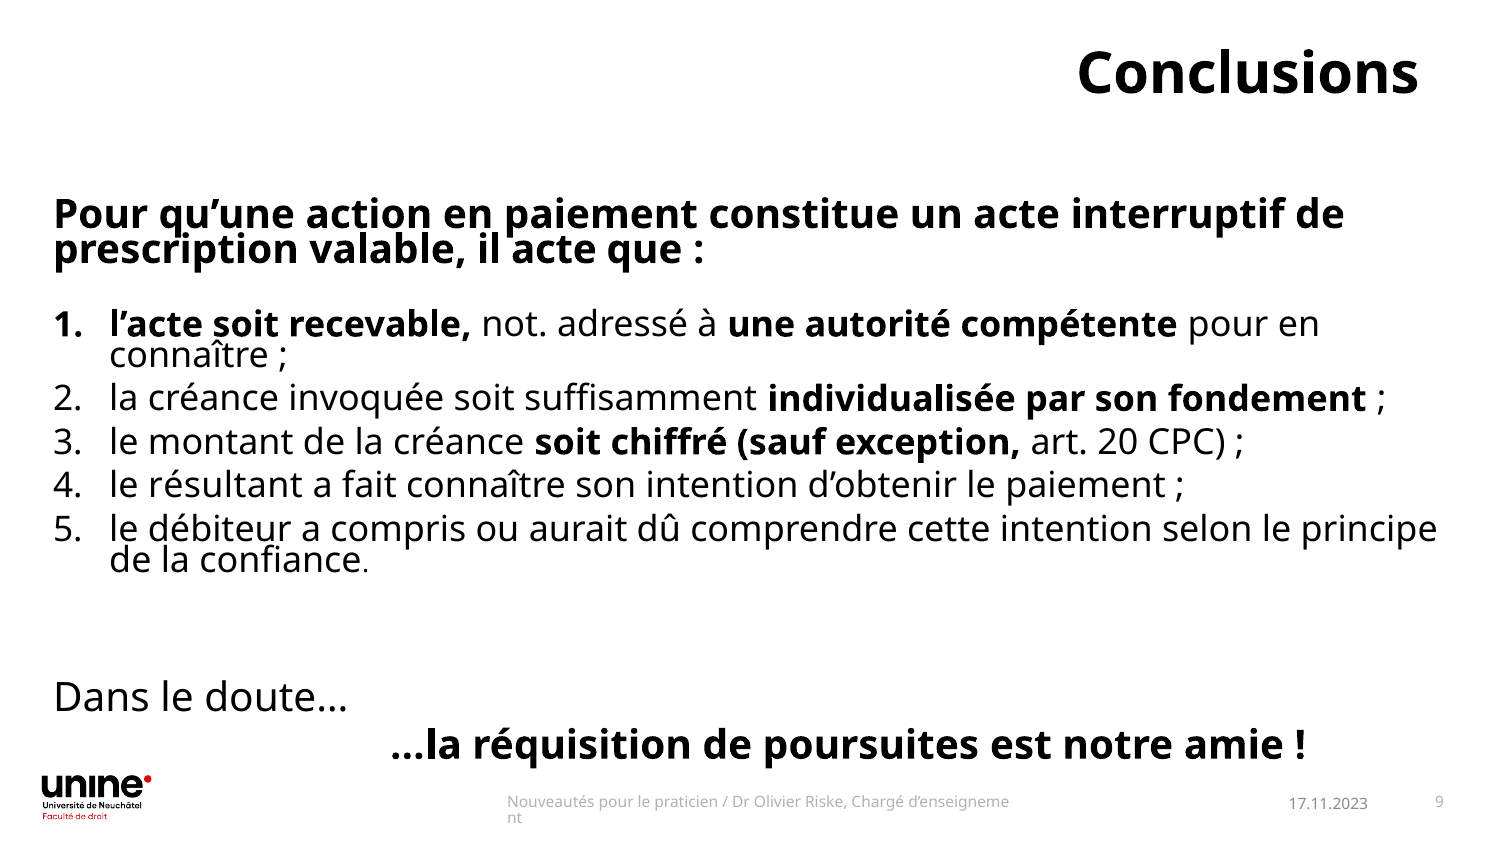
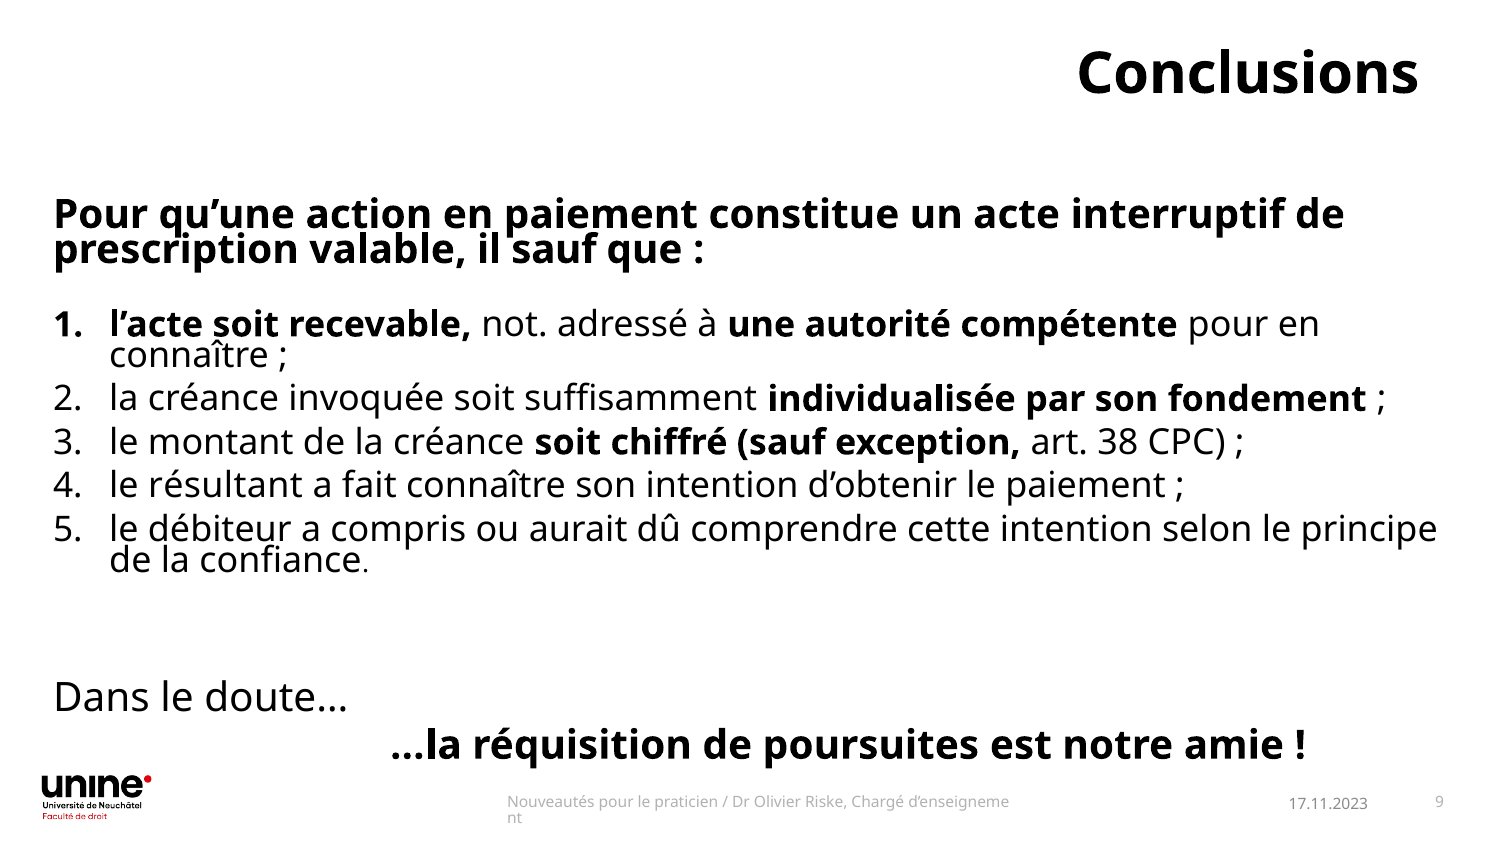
il acte: acte -> sauf
20: 20 -> 38
